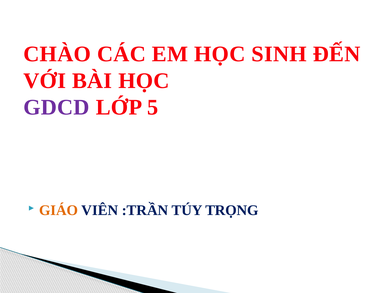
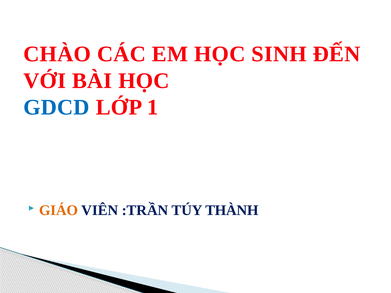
GDCD colour: purple -> blue
5: 5 -> 1
TRỌNG: TRỌNG -> THÀNH
